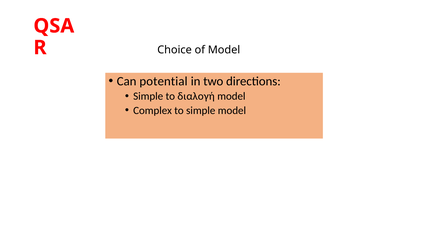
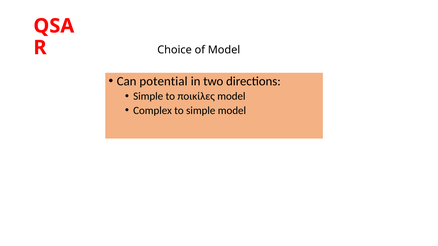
διαλογή: διαλογή -> ποικίλες
